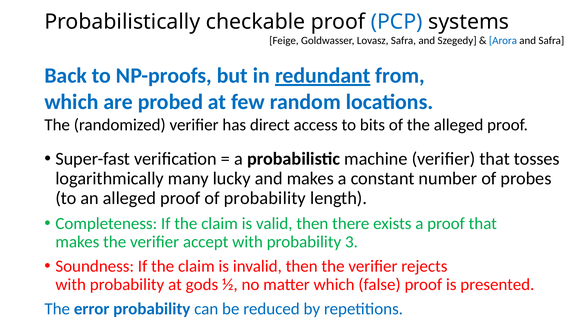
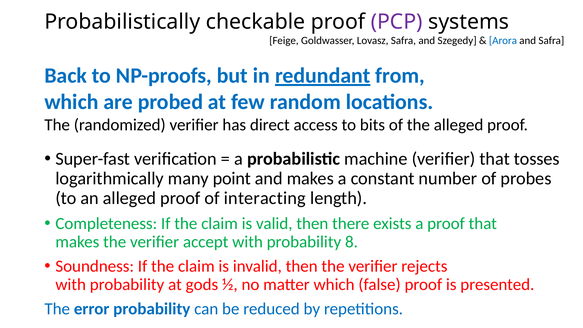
PCP colour: blue -> purple
lucky: lucky -> point
of probability: probability -> interacting
3: 3 -> 8
